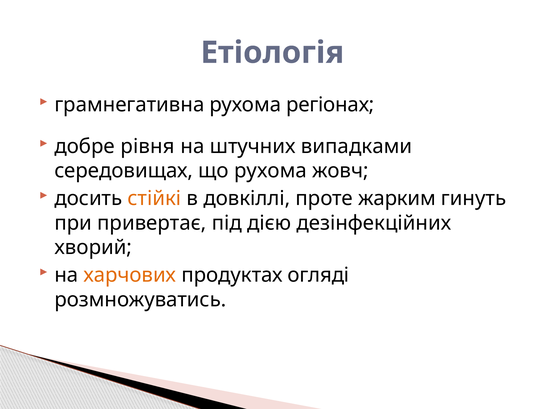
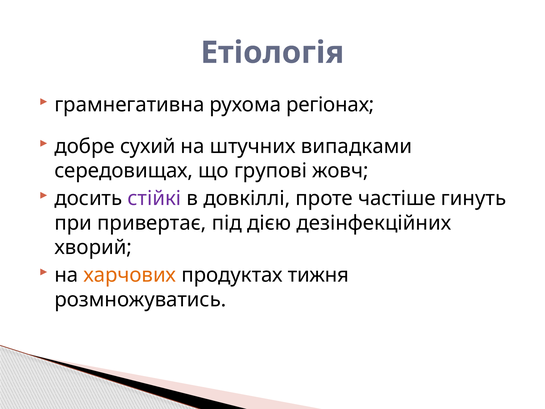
рівня: рівня -> сухий
що рухома: рухома -> групові
стійкі colour: orange -> purple
жарким: жарким -> частіше
огляді: огляді -> тижня
